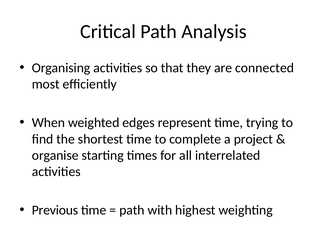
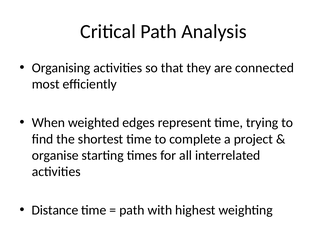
Previous: Previous -> Distance
